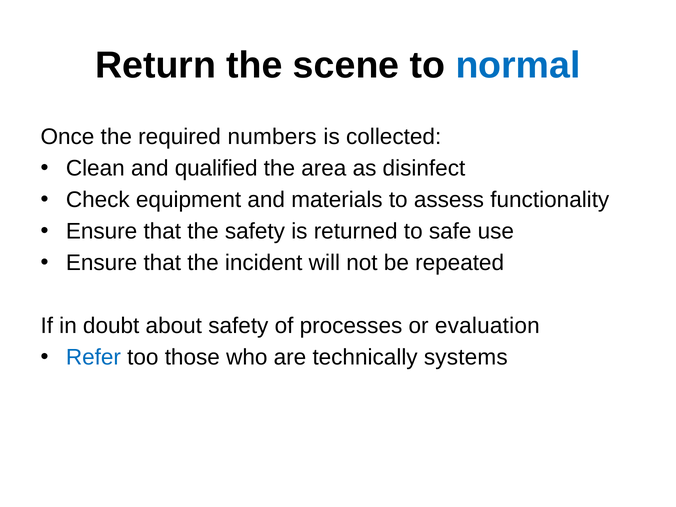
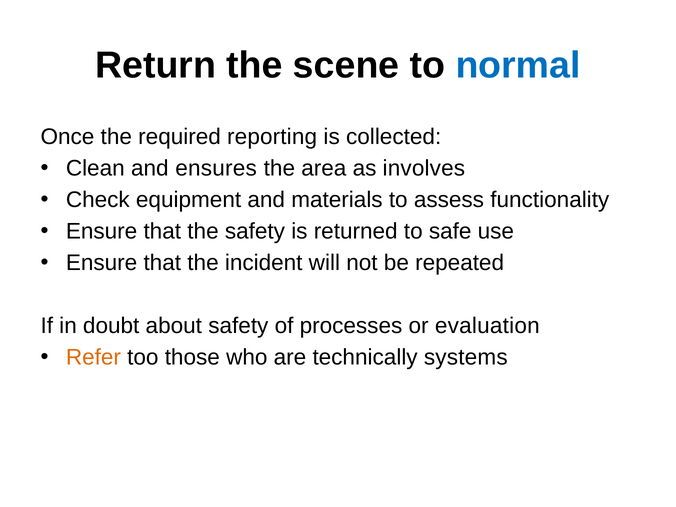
numbers: numbers -> reporting
qualified: qualified -> ensures
disinfect: disinfect -> involves
Refer colour: blue -> orange
